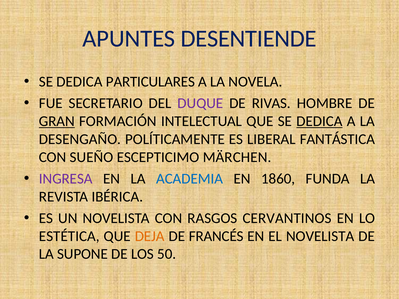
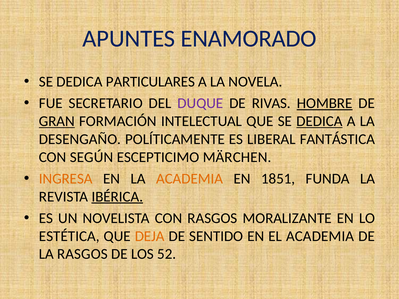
DESENTIENDE: DESENTIENDE -> ENAMORADO
HOMBRE underline: none -> present
SUEÑO: SUEÑO -> SEGÚN
INGRESA colour: purple -> orange
ACADEMIA at (190, 179) colour: blue -> orange
1860: 1860 -> 1851
IBÉRICA underline: none -> present
CERVANTINOS: CERVANTINOS -> MORALIZANTE
FRANCÉS: FRANCÉS -> SENTIDO
EL NOVELISTA: NOVELISTA -> ACADEMIA
LA SUPONE: SUPONE -> RASGOS
50: 50 -> 52
